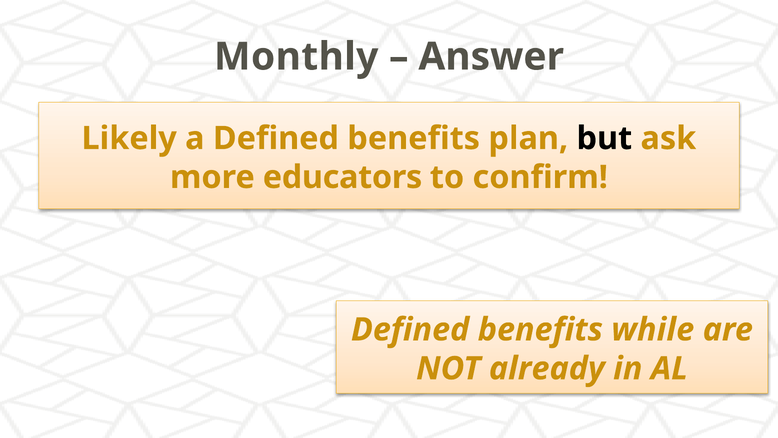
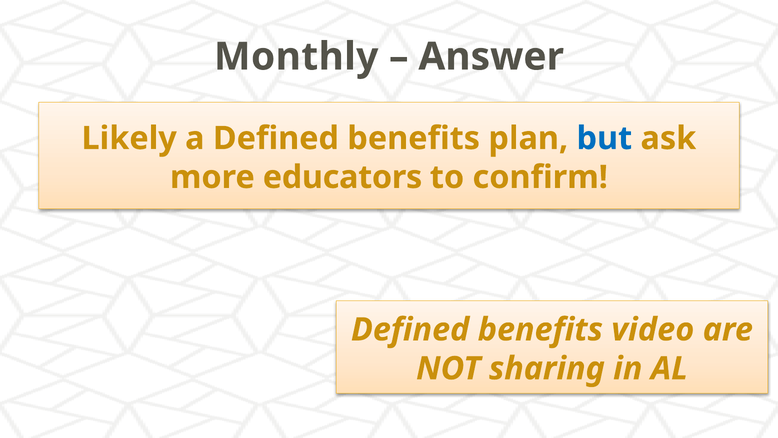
but colour: black -> blue
while: while -> video
already: already -> sharing
